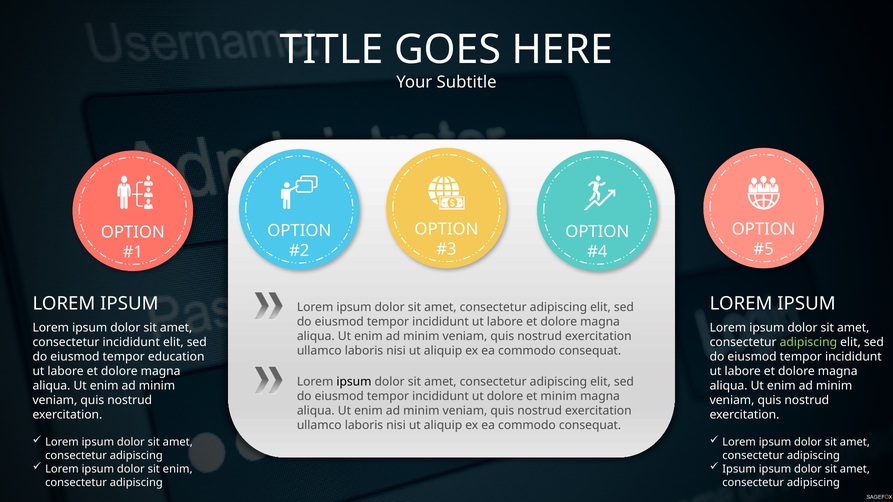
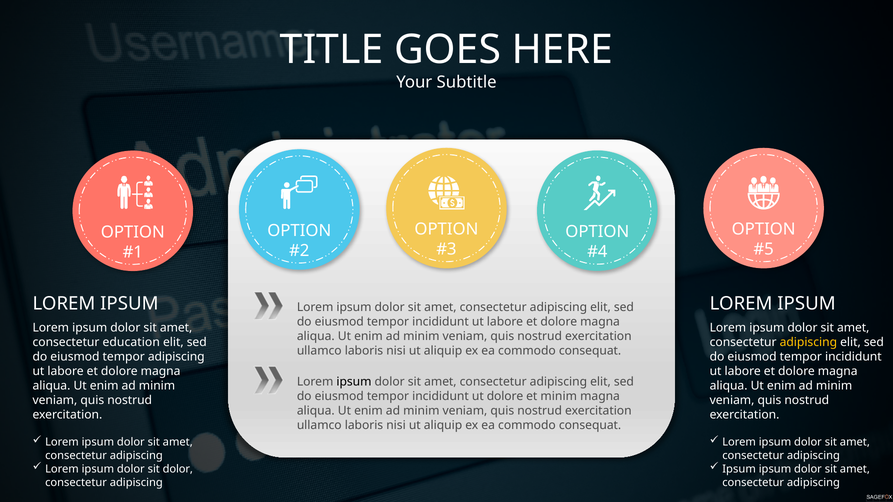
consectetur incididunt: incididunt -> education
adipiscing at (808, 343) colour: light green -> yellow
tempor education: education -> adipiscing
sit enim: enim -> dolor
